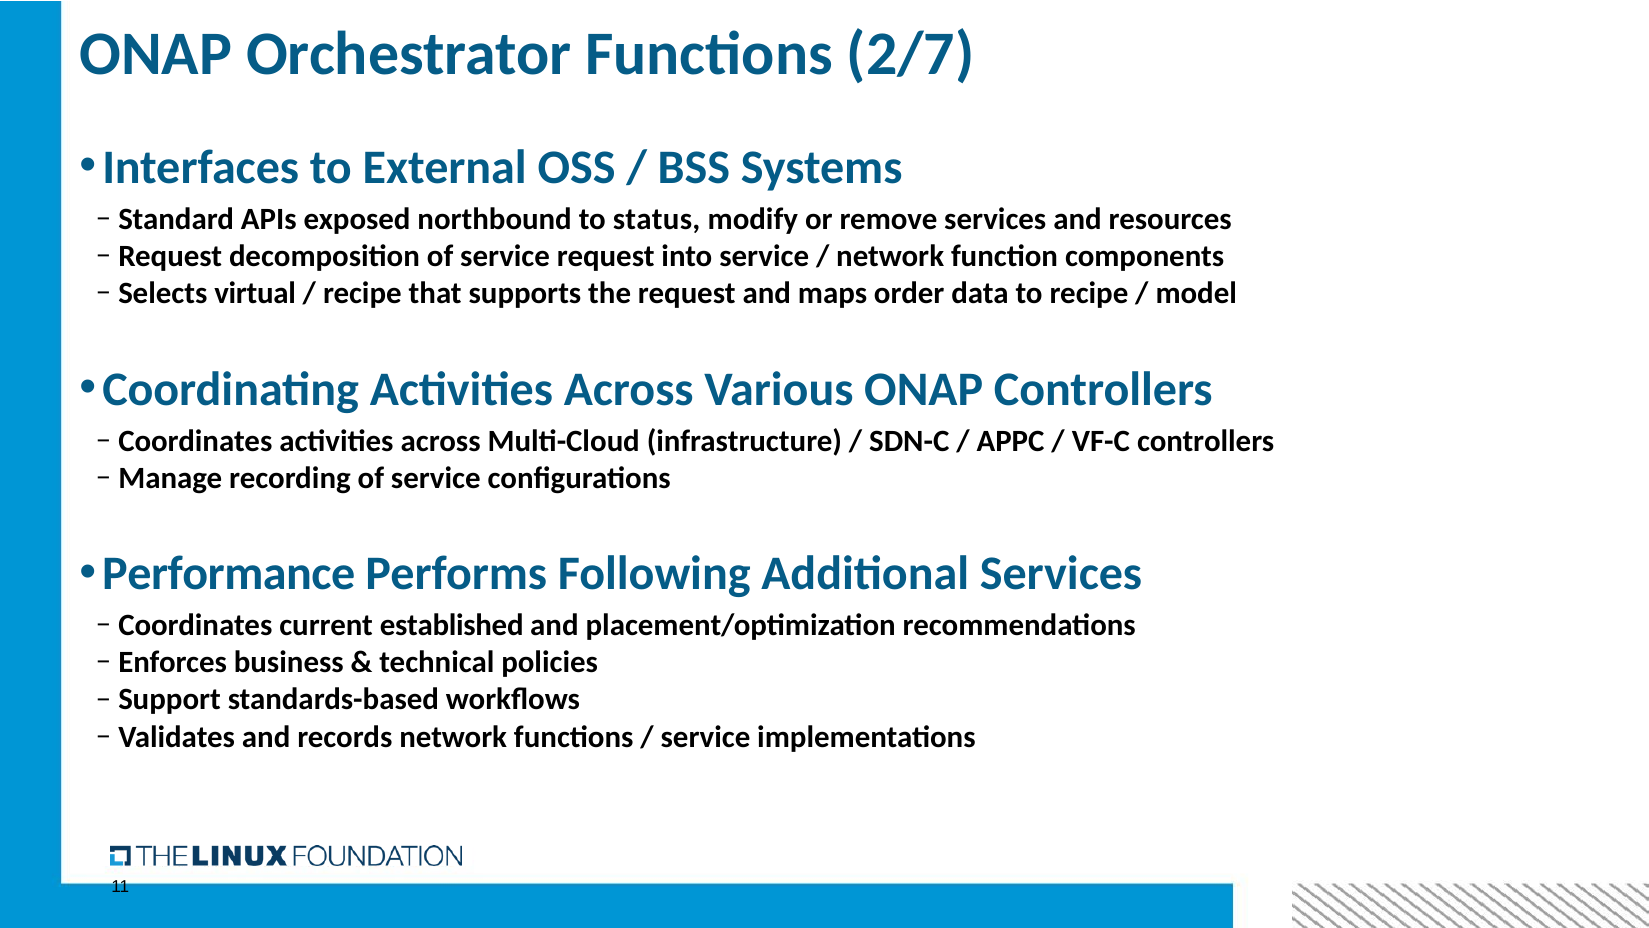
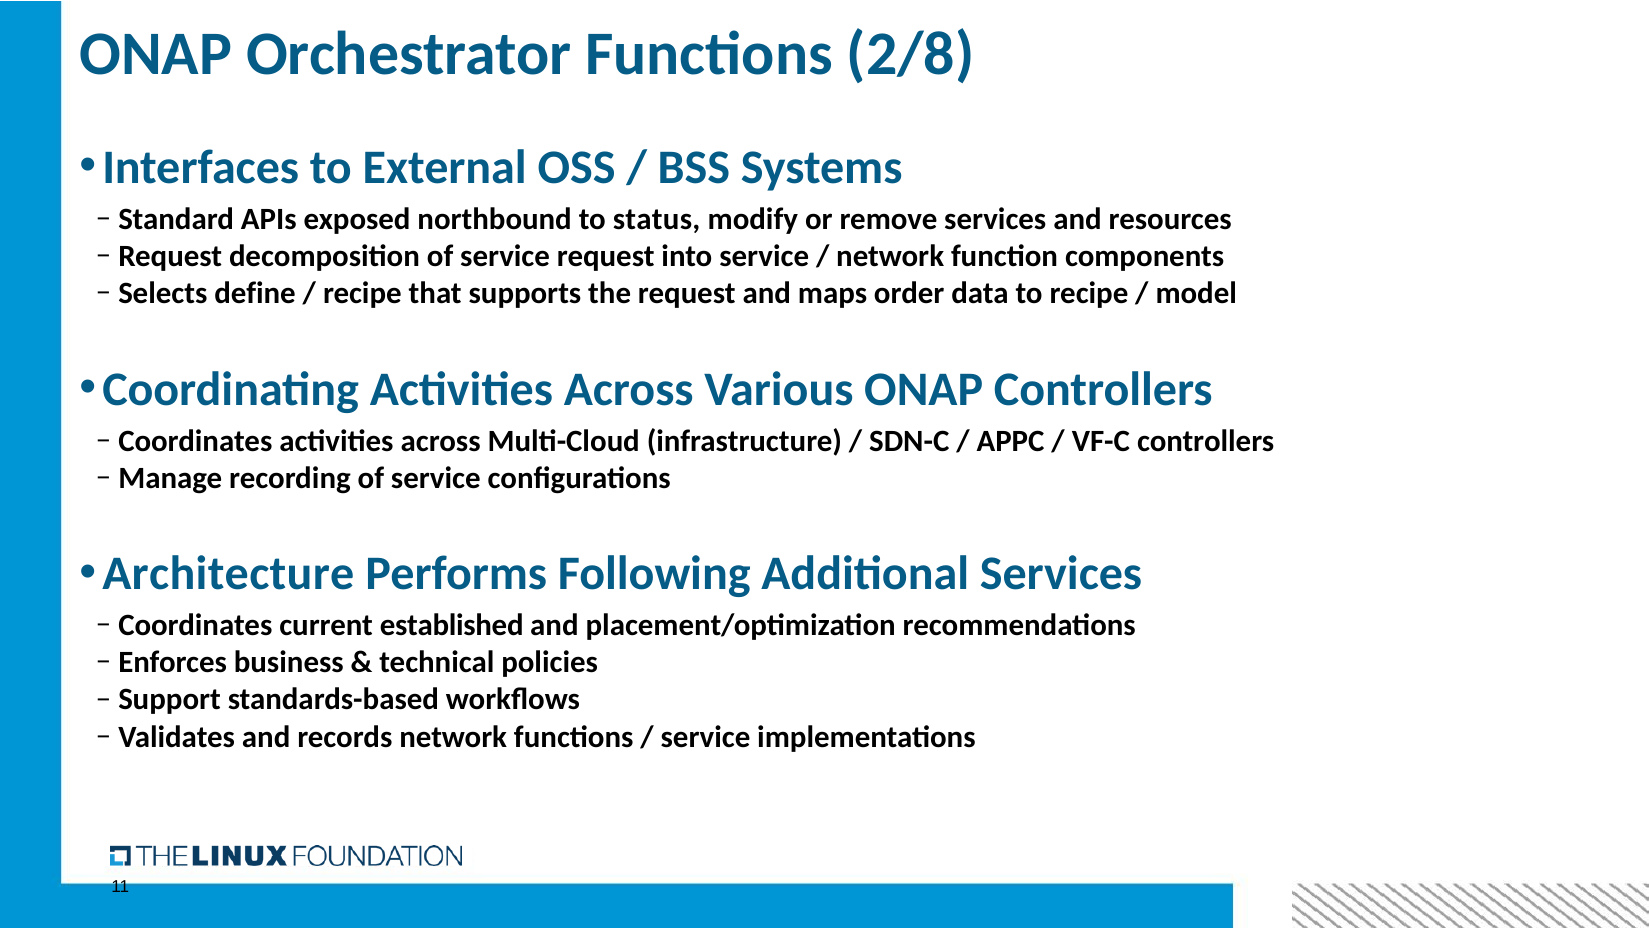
2/7: 2/7 -> 2/8
virtual: virtual -> define
Performance: Performance -> Architecture
